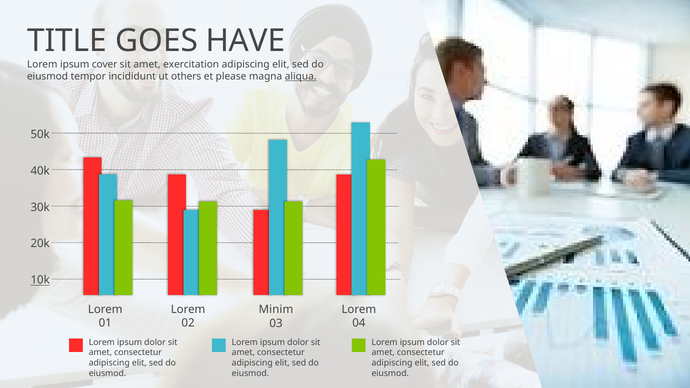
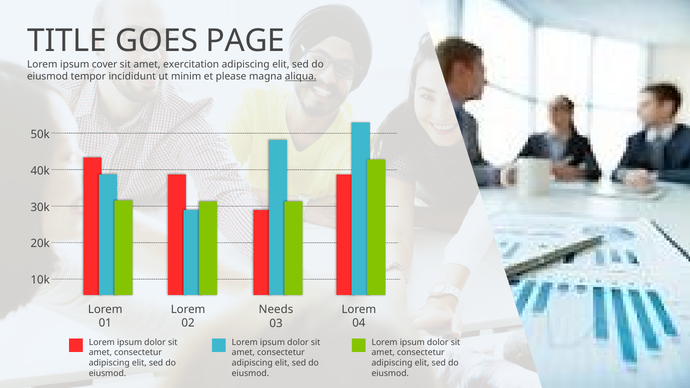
HAVE: HAVE -> PAGE
others: others -> minim
10k underline: present -> none
Minim: Minim -> Needs
